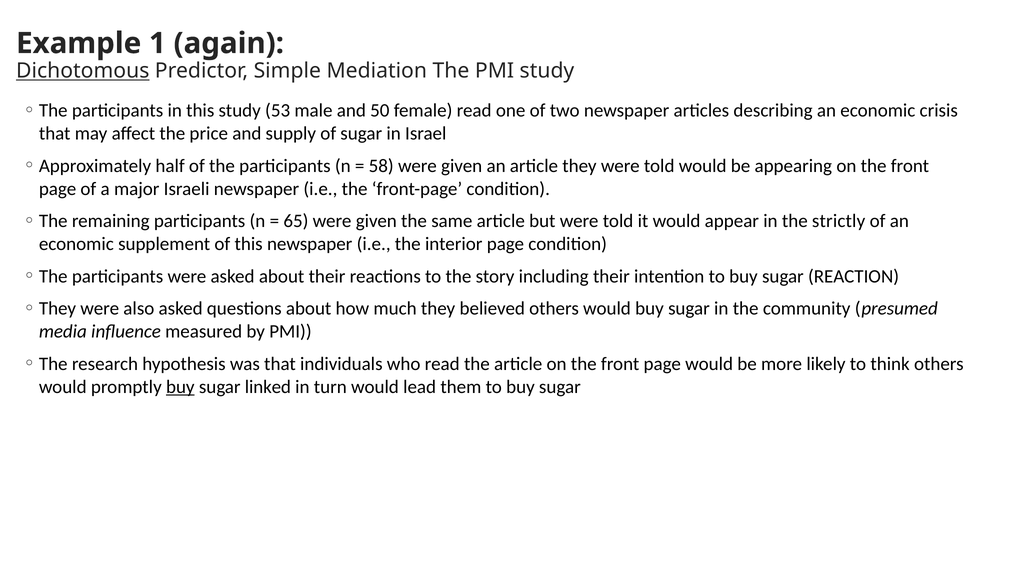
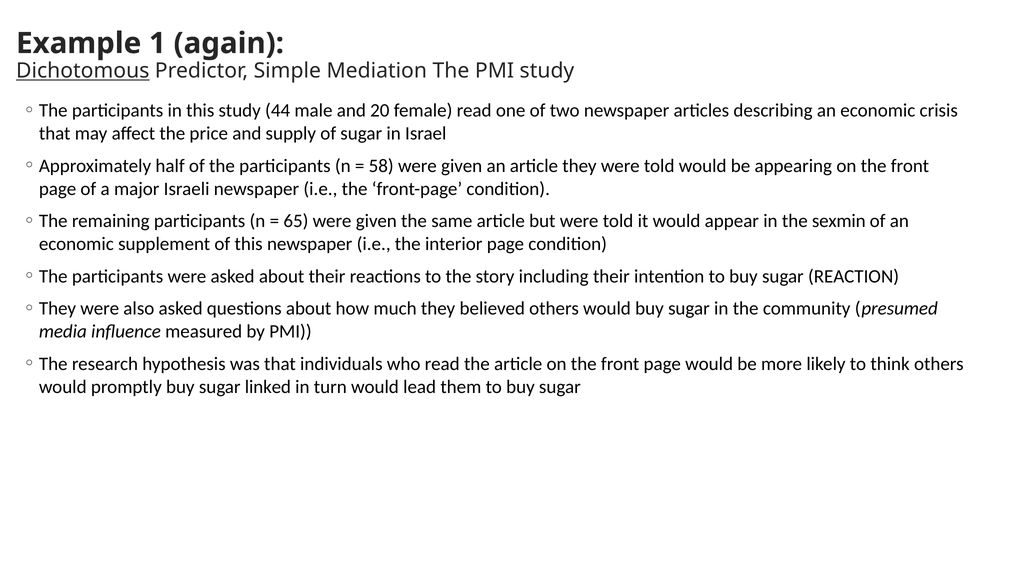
53: 53 -> 44
50: 50 -> 20
strictly: strictly -> sexmin
buy at (180, 387) underline: present -> none
